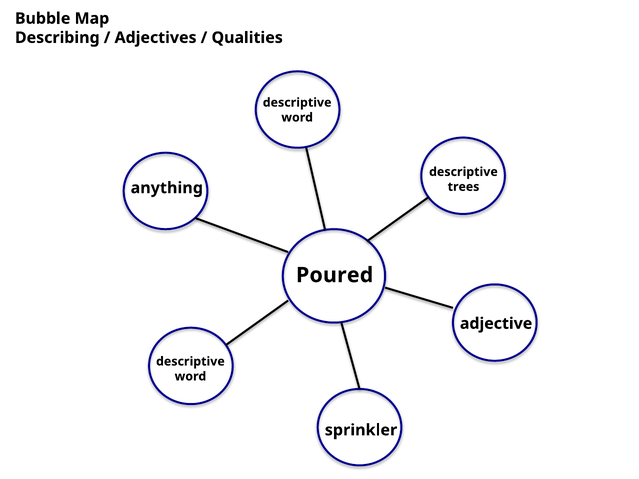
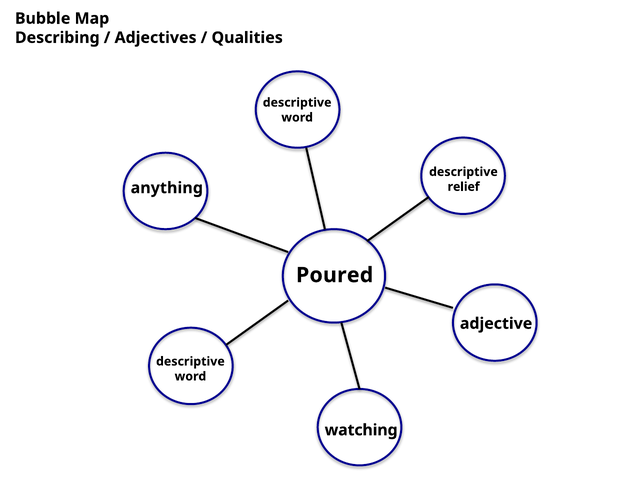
trees: trees -> relief
sprinkler: sprinkler -> watching
